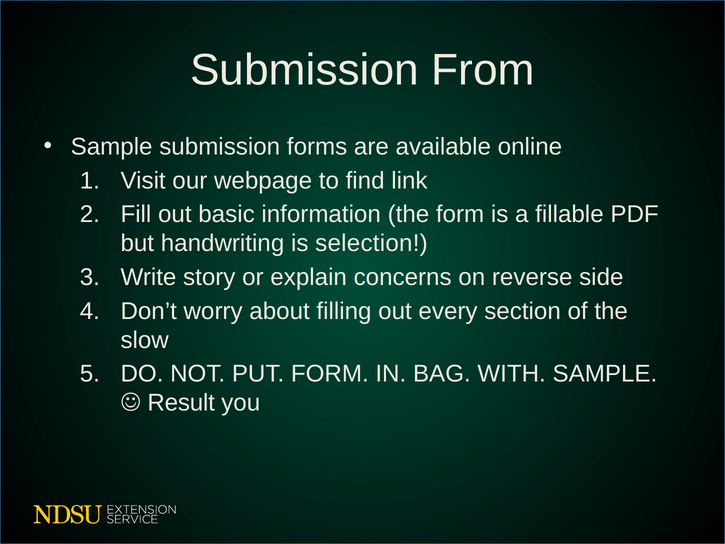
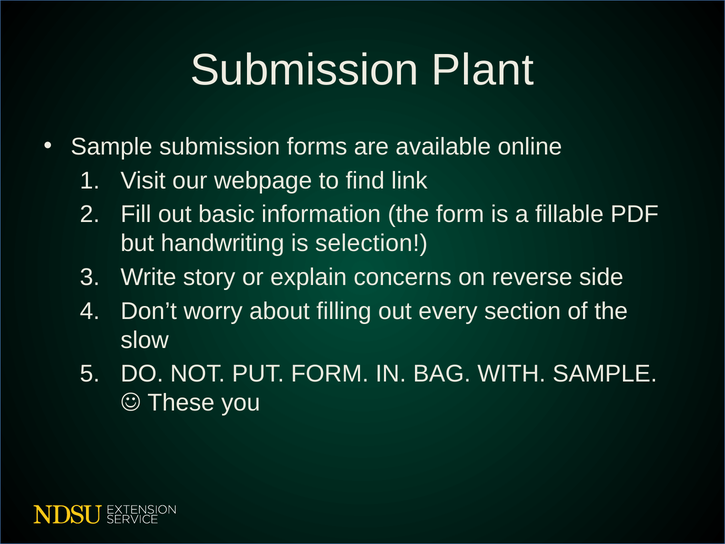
From: From -> Plant
Result: Result -> These
